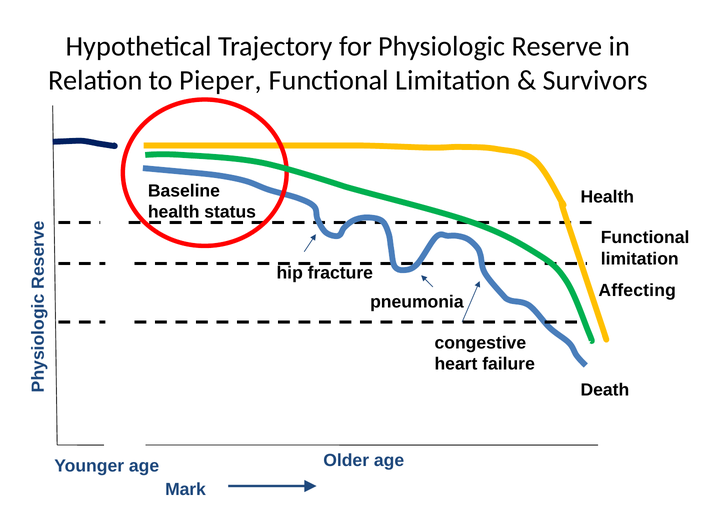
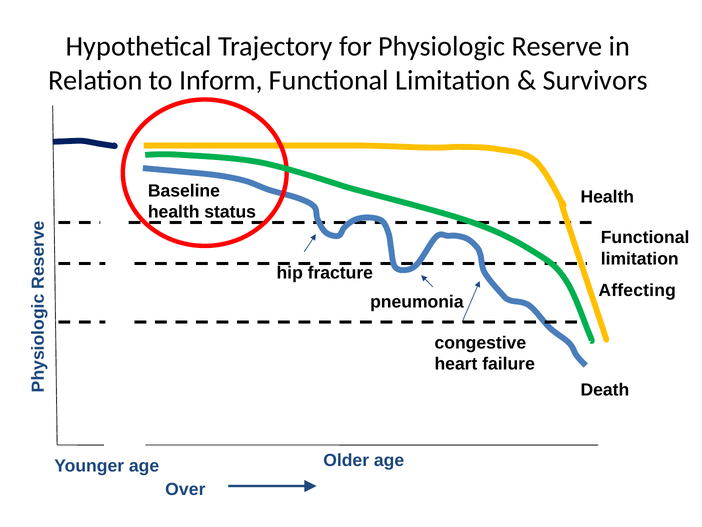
Pieper: Pieper -> Inform
Mark: Mark -> Over
